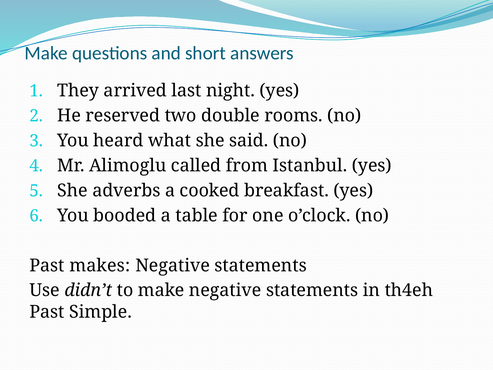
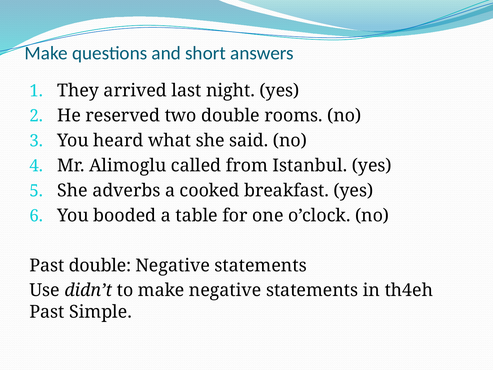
Past makes: makes -> double
